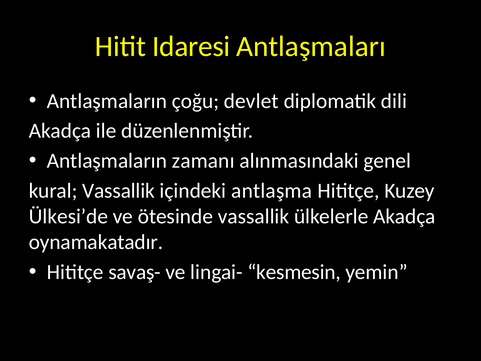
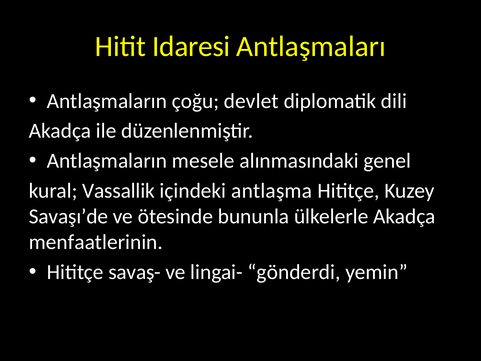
zamanı: zamanı -> mesele
Ülkesi’de: Ülkesi’de -> Savaşı’de
ötesinde vassallik: vassallik -> bununla
oynamakatadır: oynamakatadır -> menfaatlerinin
kesmesin: kesmesin -> gönderdi
